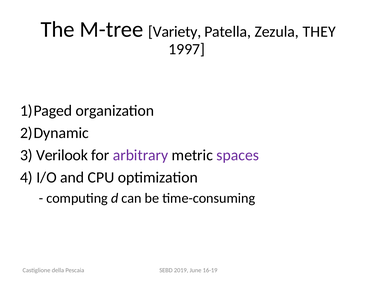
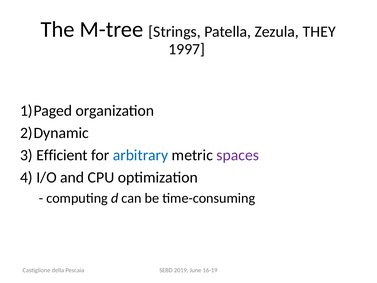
Variety: Variety -> Strings
Verilook: Verilook -> Efficient
arbitrary colour: purple -> blue
